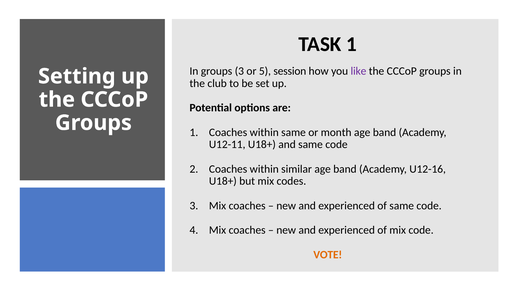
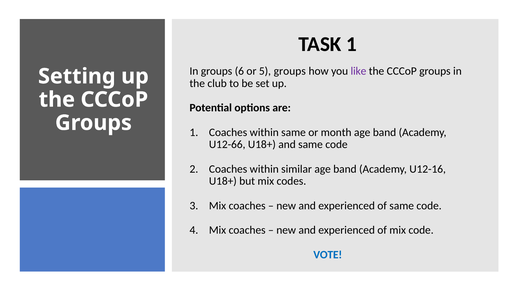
groups 3: 3 -> 6
5 session: session -> groups
U12-11: U12-11 -> U12-66
VOTE colour: orange -> blue
